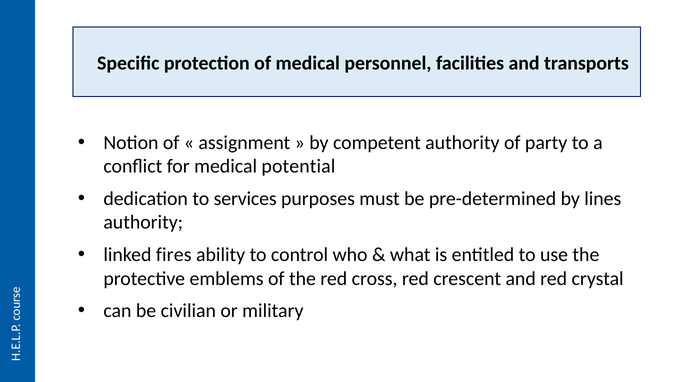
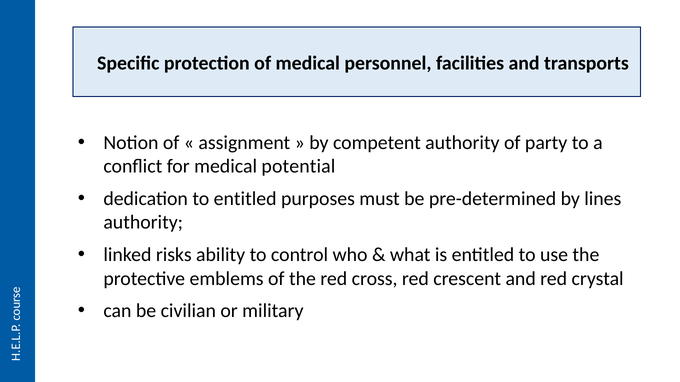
to services: services -> entitled
fires: fires -> risks
